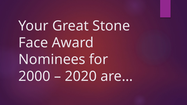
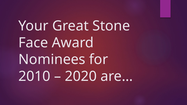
2000: 2000 -> 2010
